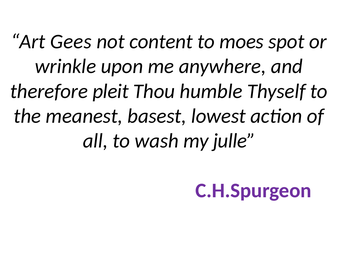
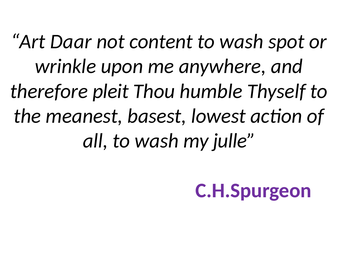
Gees: Gees -> Daar
content to moes: moes -> wash
